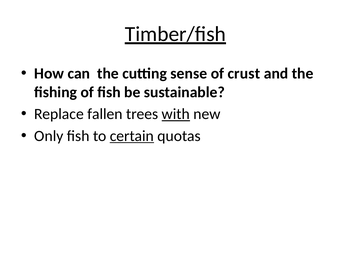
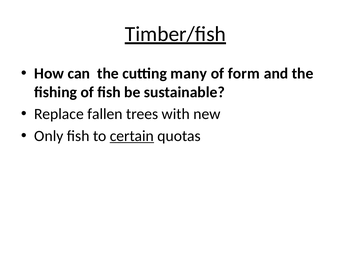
sense: sense -> many
crust: crust -> form
with underline: present -> none
